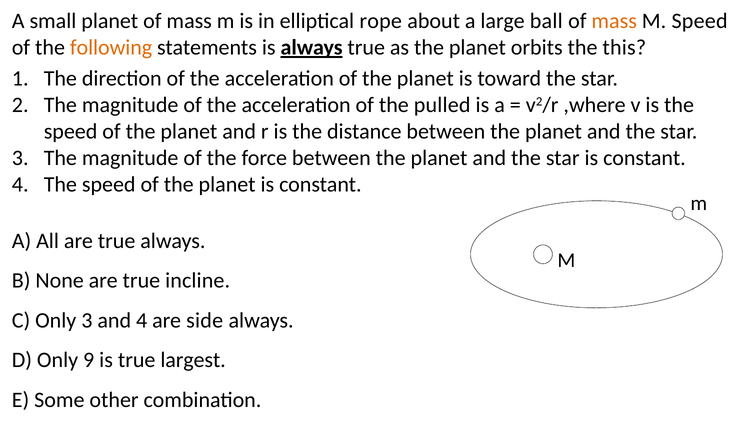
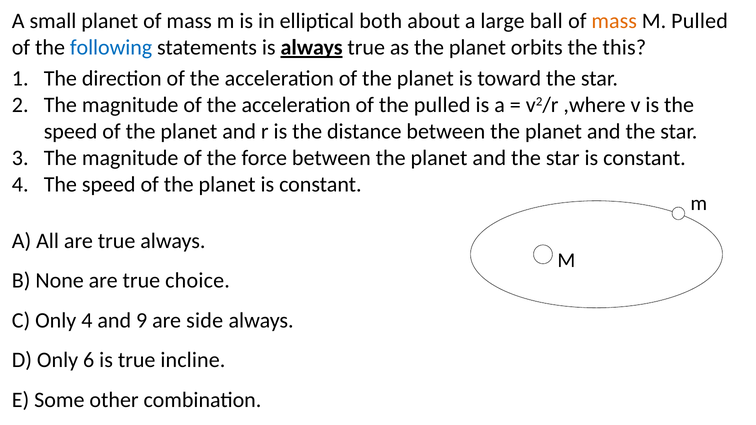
rope: rope -> both
M Speed: Speed -> Pulled
following colour: orange -> blue
incline: incline -> choice
Only 3: 3 -> 4
and 4: 4 -> 9
9: 9 -> 6
largest: largest -> incline
